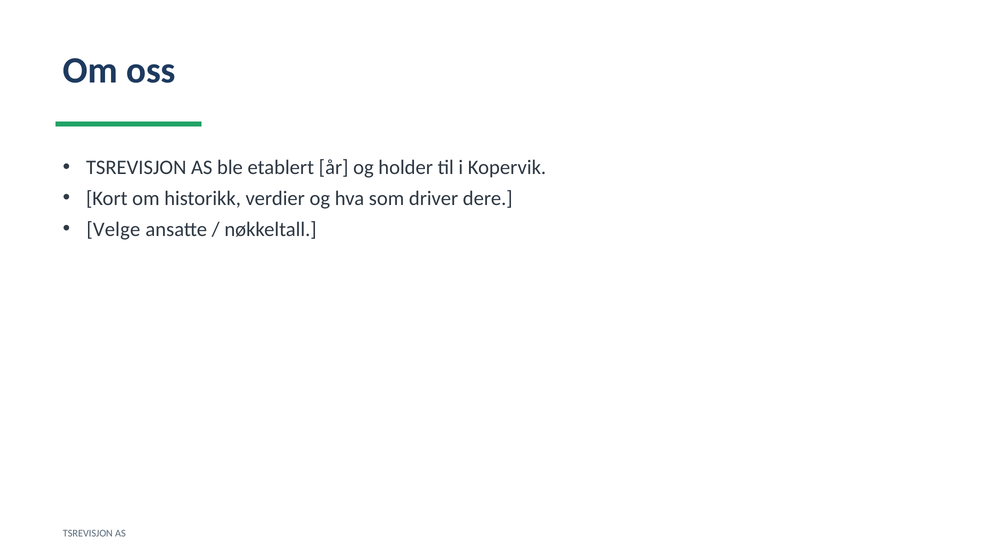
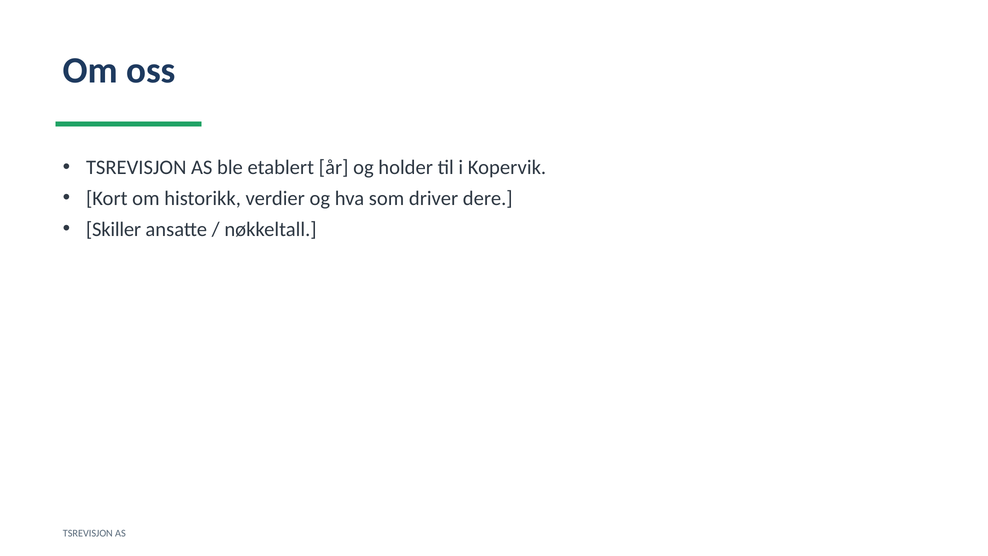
Velge: Velge -> Skiller
